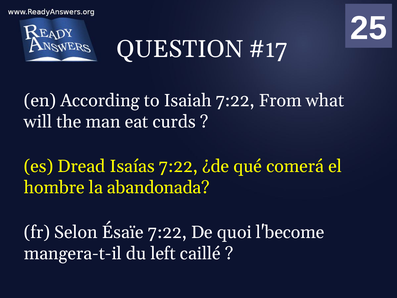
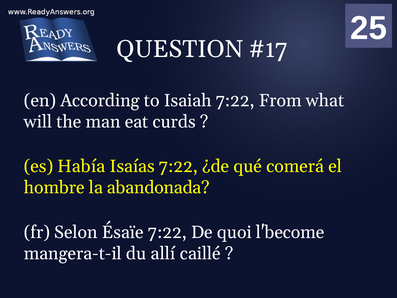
Dread: Dread -> Había
left: left -> allí
